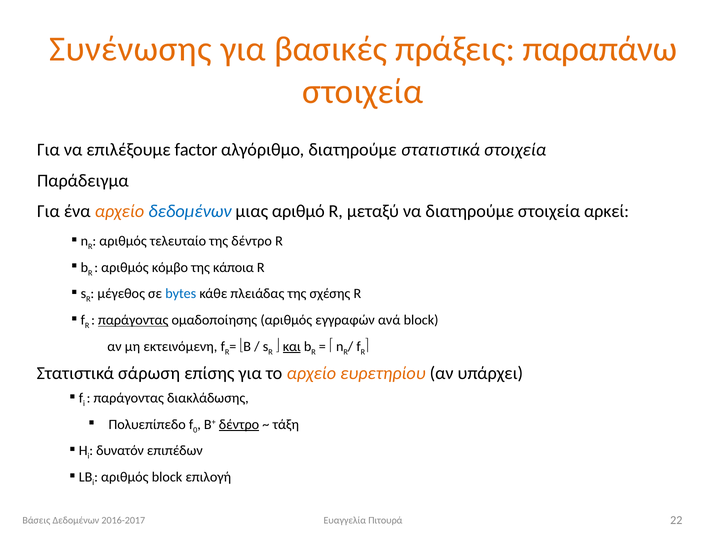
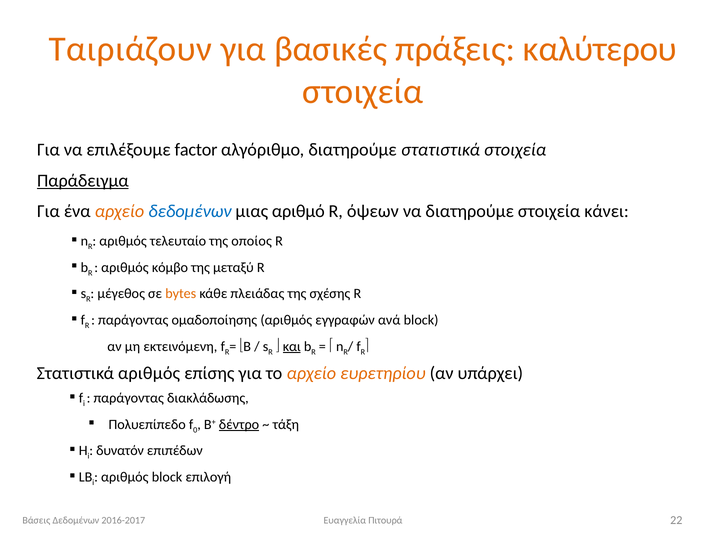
Συνένωσης: Συνένωσης -> Ταιριάζουν
παραπάνω: παραπάνω -> καλύτερου
Παράδειγμα underline: none -> present
μεταξύ: μεταξύ -> όψεων
αρκεί: αρκεί -> κάνει
της δέντρο: δέντρο -> οποίος
κάποια: κάποια -> μεταξύ
bytes colour: blue -> orange
παράγοντας at (133, 320) underline: present -> none
Στατιστικά σάρωση: σάρωση -> αριθμός
